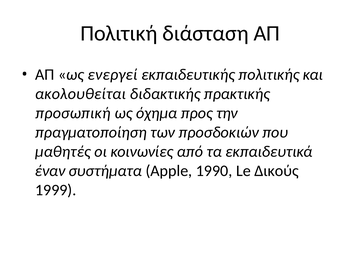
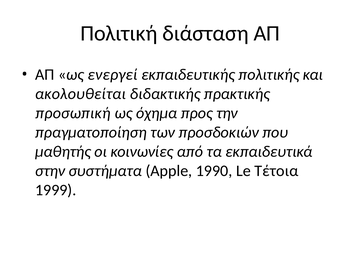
μαθητές: μαθητές -> μαθητής
έναν: έναν -> στην
Δικούς: Δικούς -> Τέτοια
